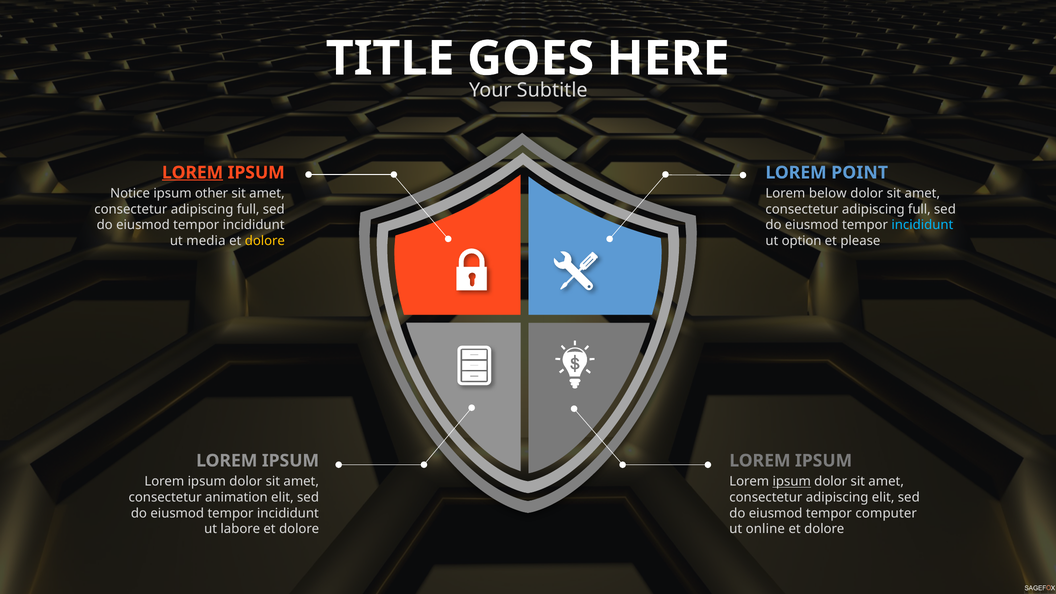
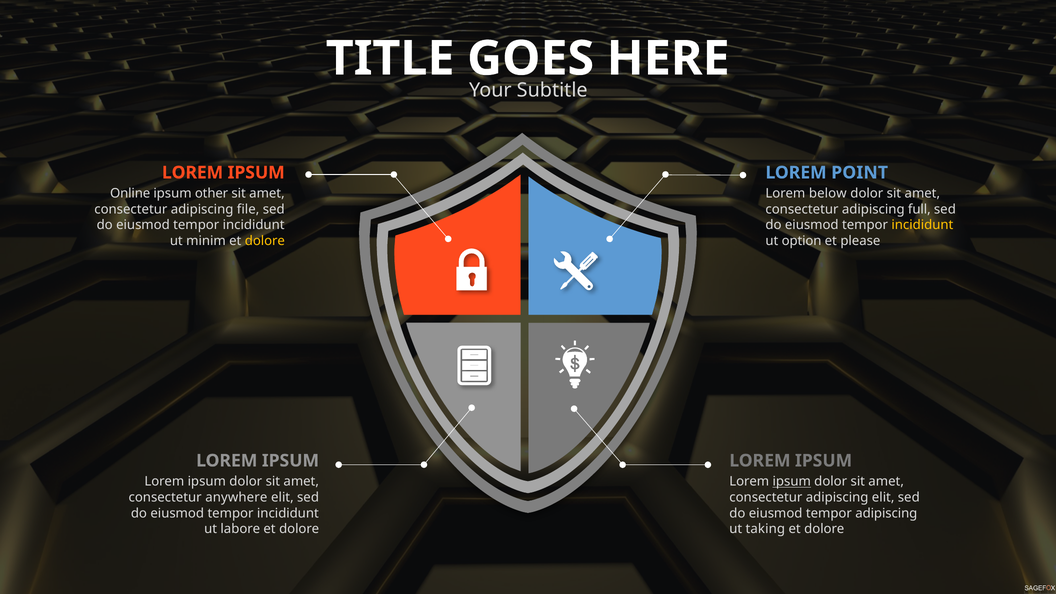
LOREM at (193, 173) underline: present -> none
Notice: Notice -> Online
full at (248, 209): full -> file
incididunt at (922, 225) colour: light blue -> yellow
media: media -> minim
animation: animation -> anywhere
tempor computer: computer -> adipiscing
online: online -> taking
